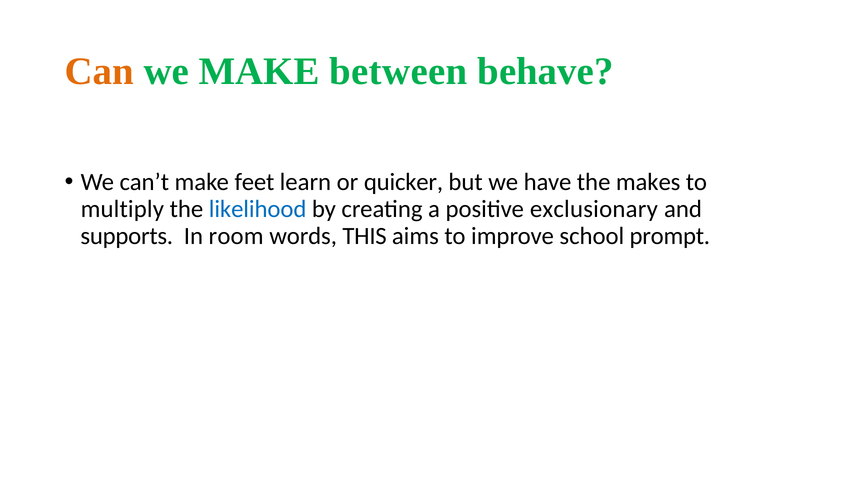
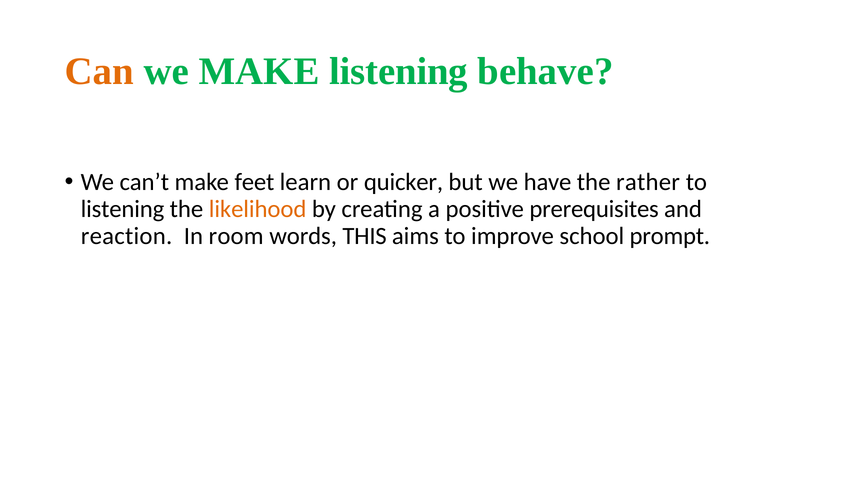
MAKE between: between -> listening
makes: makes -> rather
multiply at (122, 209): multiply -> listening
likelihood colour: blue -> orange
exclusionary: exclusionary -> prerequisites
supports: supports -> reaction
